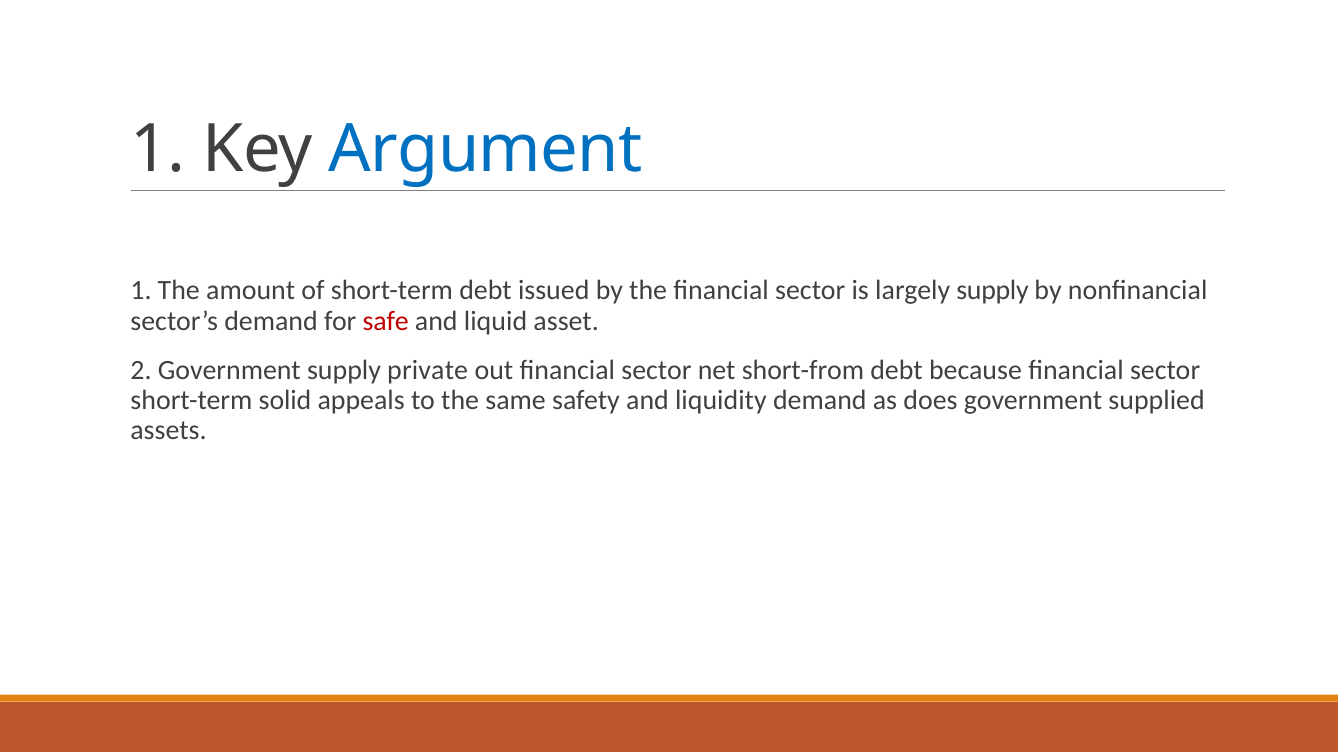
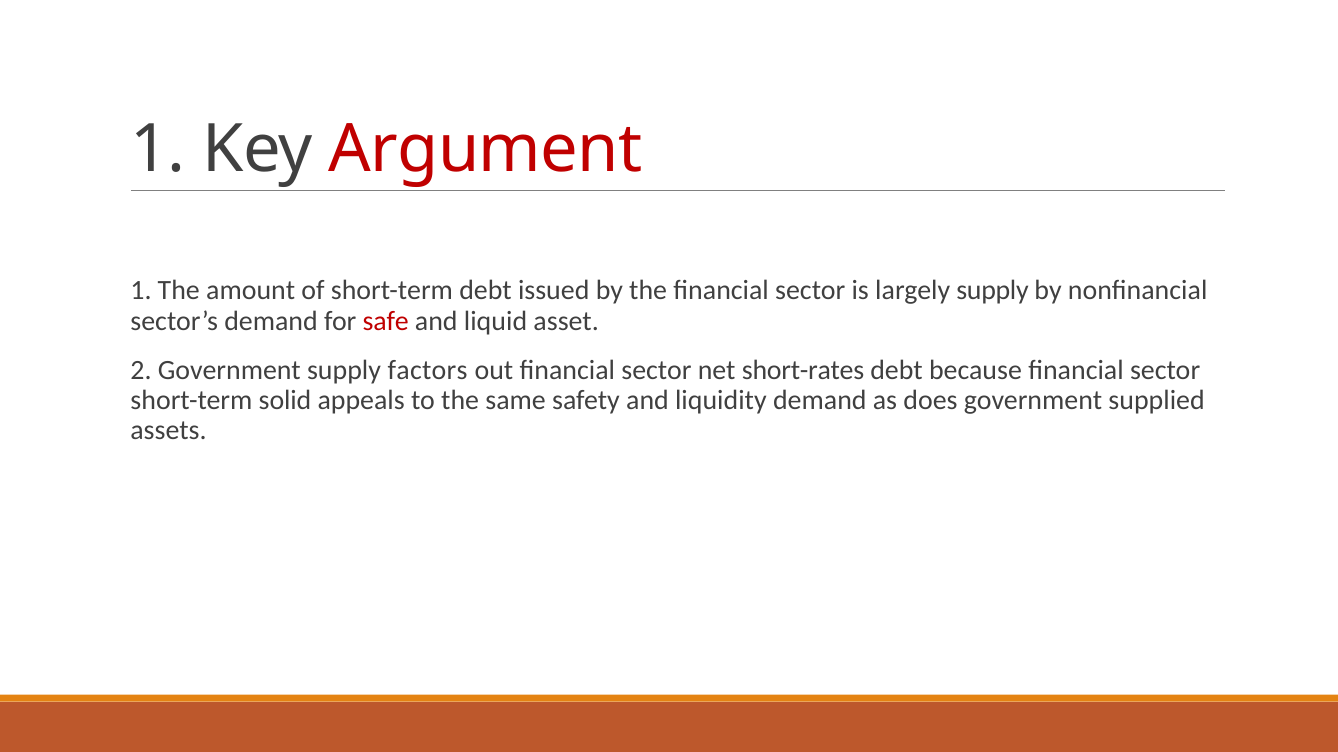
Argument colour: blue -> red
private: private -> factors
short-from: short-from -> short-rates
